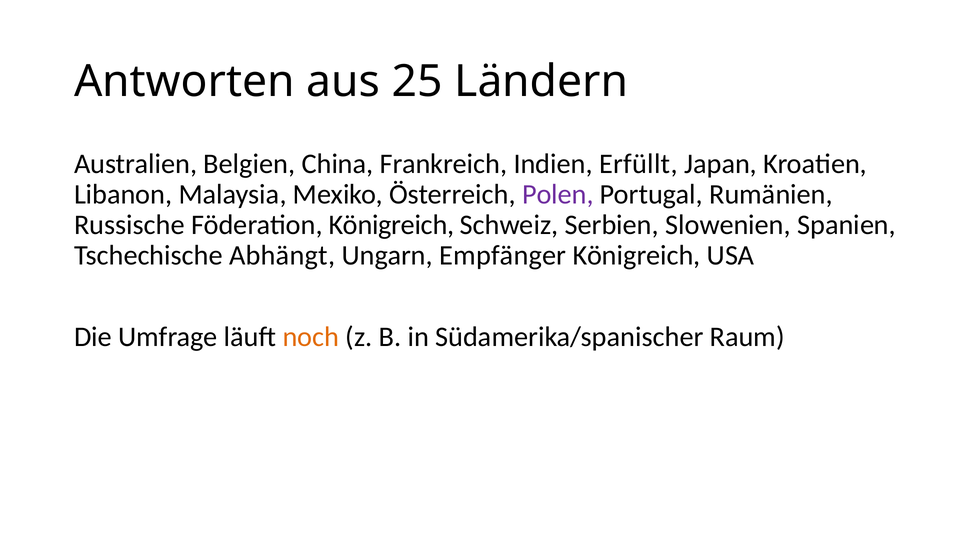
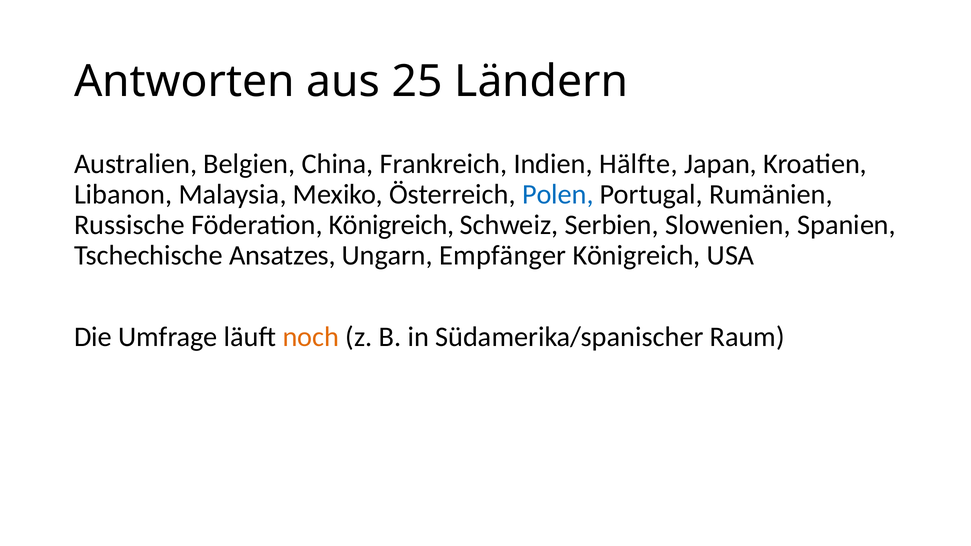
Erfüllt: Erfüllt -> Hälfte
Polen colour: purple -> blue
Abhängt: Abhängt -> Ansatzes
